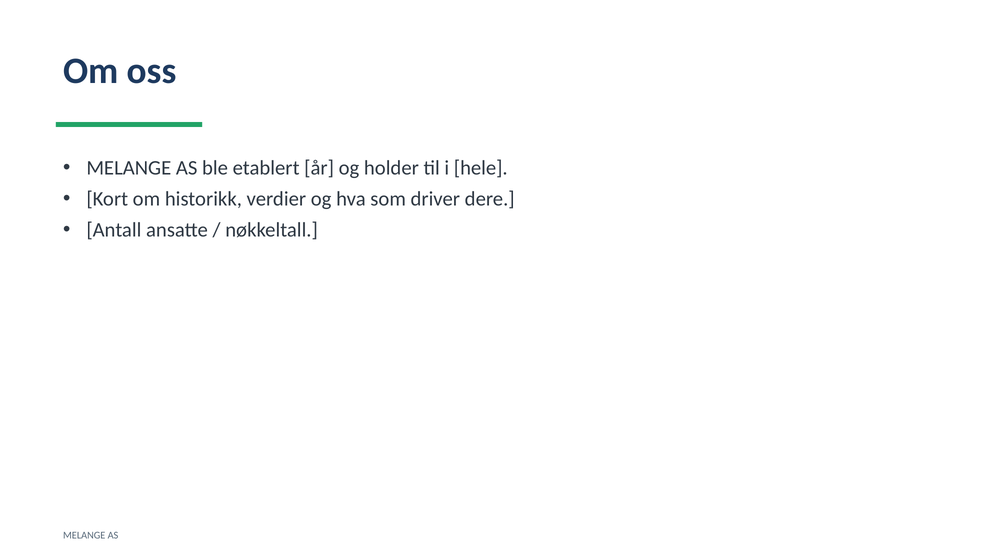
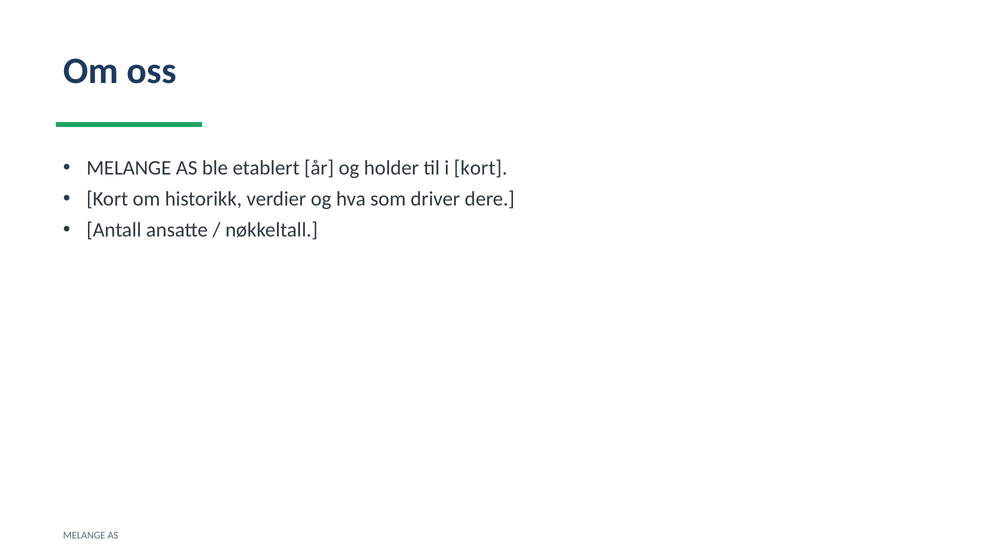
i hele: hele -> kort
